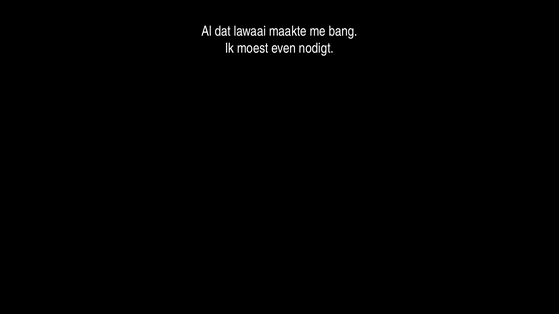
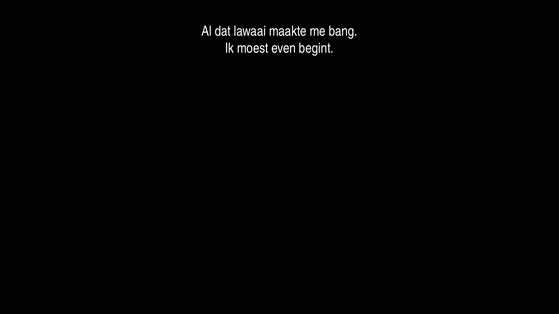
nodigt: nodigt -> begint
